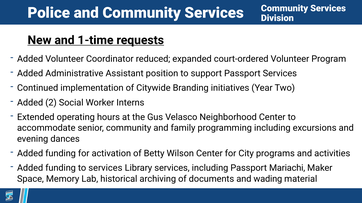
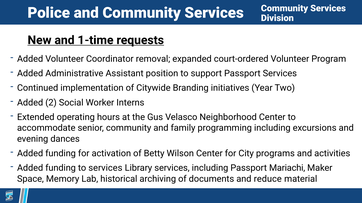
reduced: reduced -> removal
wading: wading -> reduce
